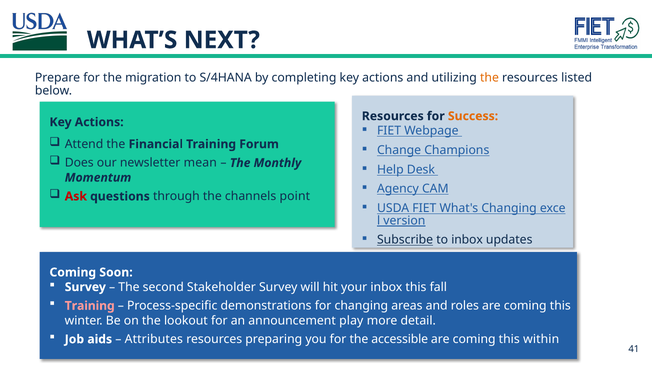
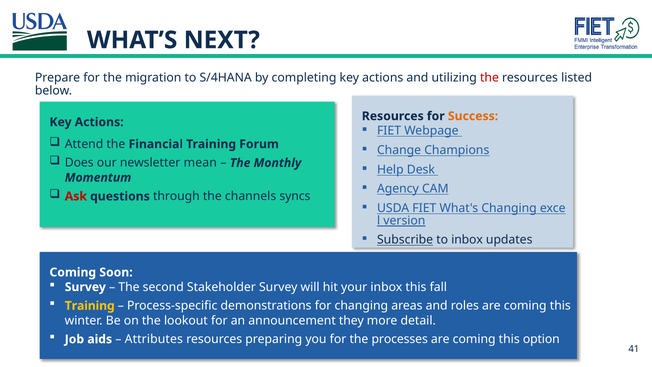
the at (489, 78) colour: orange -> red
point: point -> syncs
Training at (90, 306) colour: pink -> yellow
play: play -> they
accessible: accessible -> processes
within: within -> option
